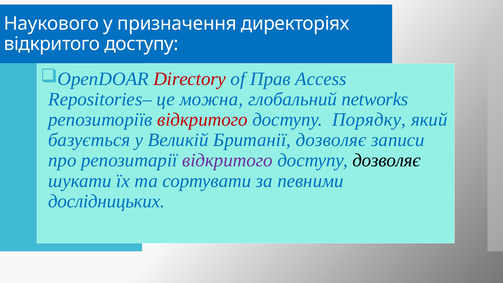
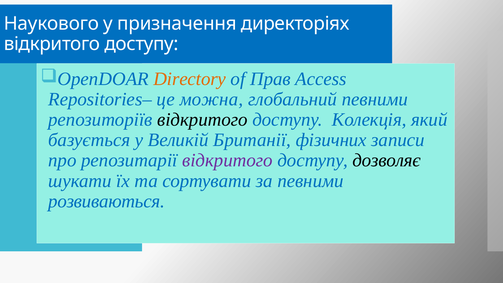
Directory colour: red -> orange
глобальний networks: networks -> певними
відкритого at (202, 120) colour: red -> black
Порядку: Порядку -> Колекція
Британії дозволяє: дозволяє -> фізичних
дослідницьких: дослідницьких -> розвиваються
